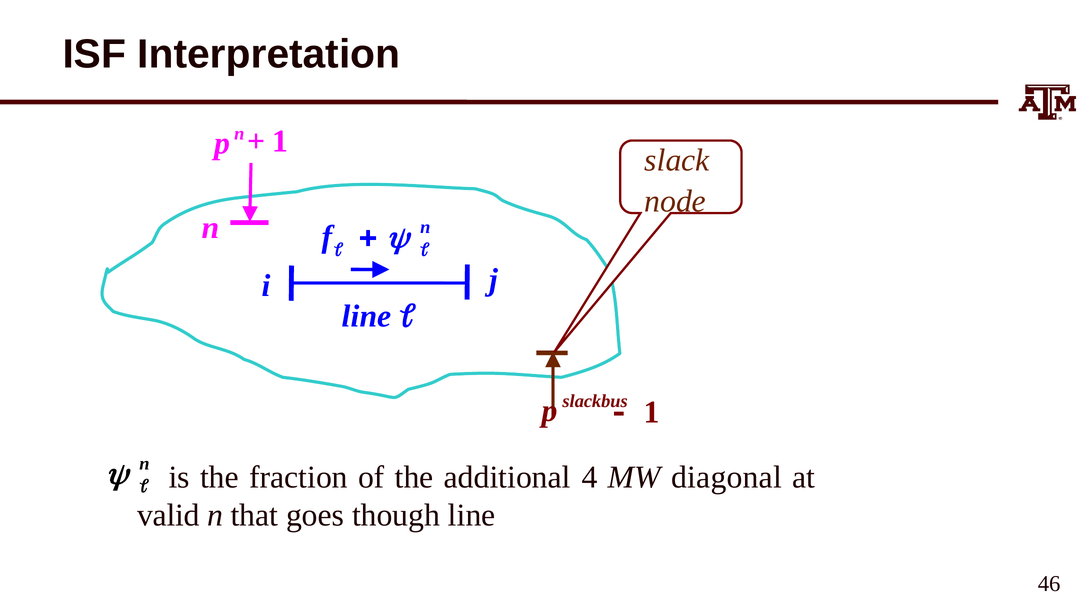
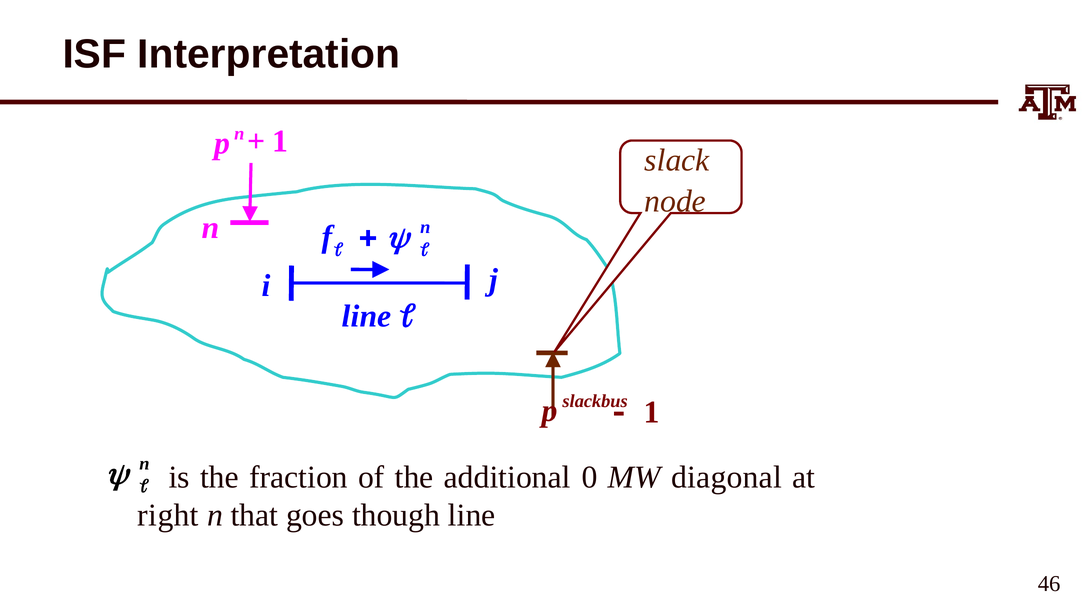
4: 4 -> 0
valid: valid -> right
